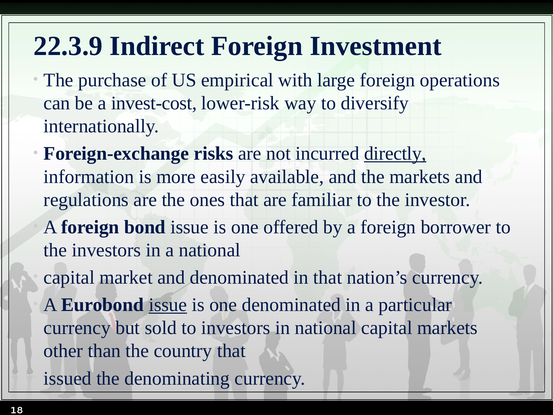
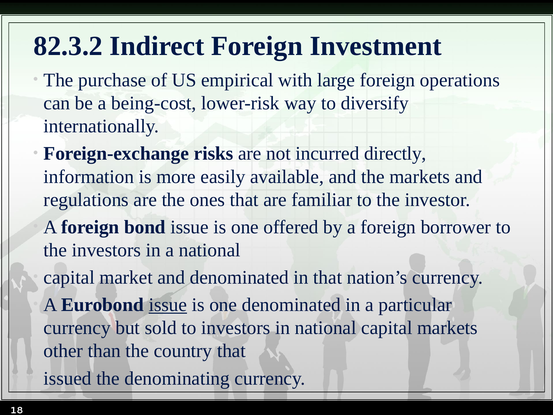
22.3.9: 22.3.9 -> 82.3.2
invest-cost: invest-cost -> being-cost
directly underline: present -> none
